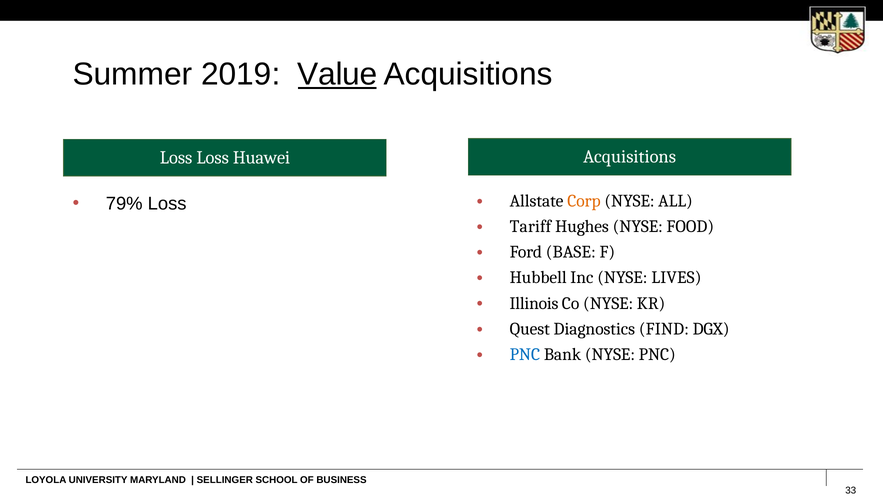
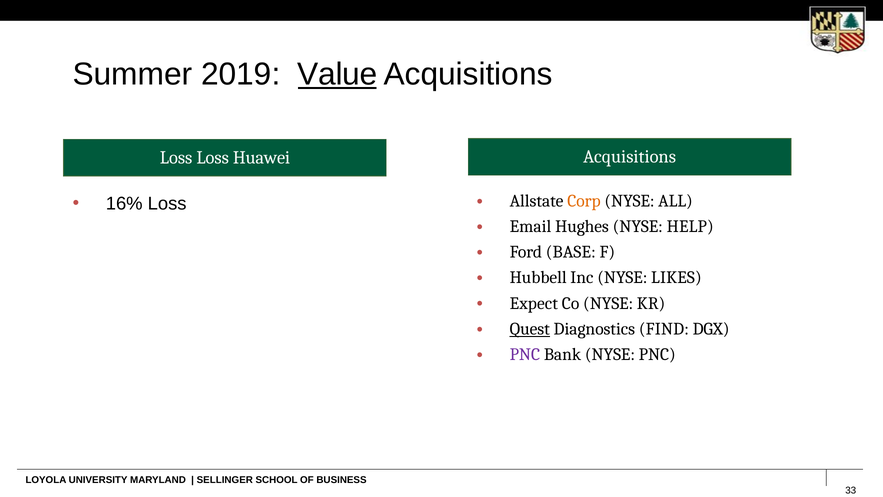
79%: 79% -> 16%
Tariff: Tariff -> Email
FOOD: FOOD -> HELP
LIVES: LIVES -> LIKES
Illinois: Illinois -> Expect
Quest underline: none -> present
PNC at (525, 354) colour: blue -> purple
